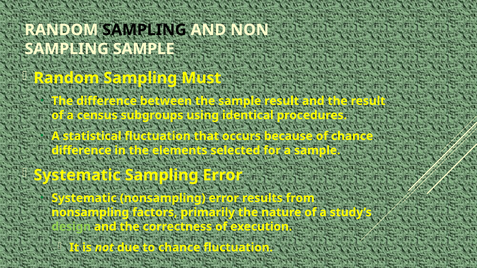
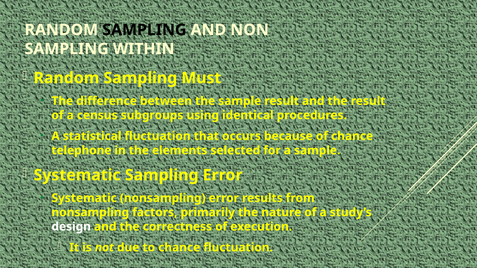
SAMPLING SAMPLE: SAMPLE -> WITHIN
difference at (81, 151): difference -> telephone
design colour: light green -> white
